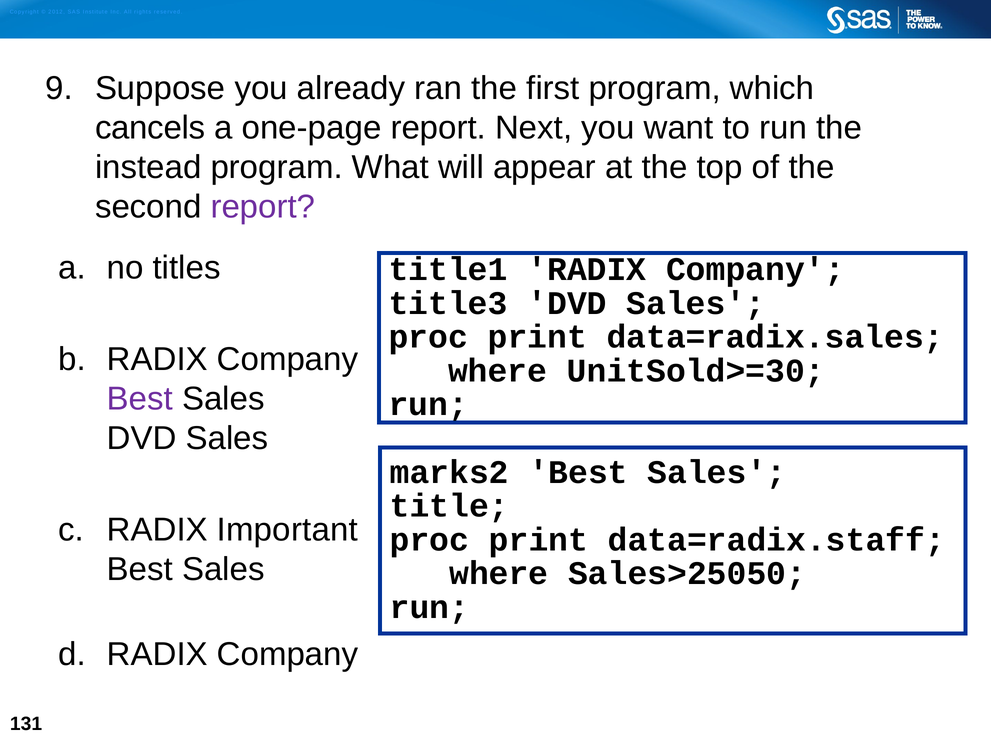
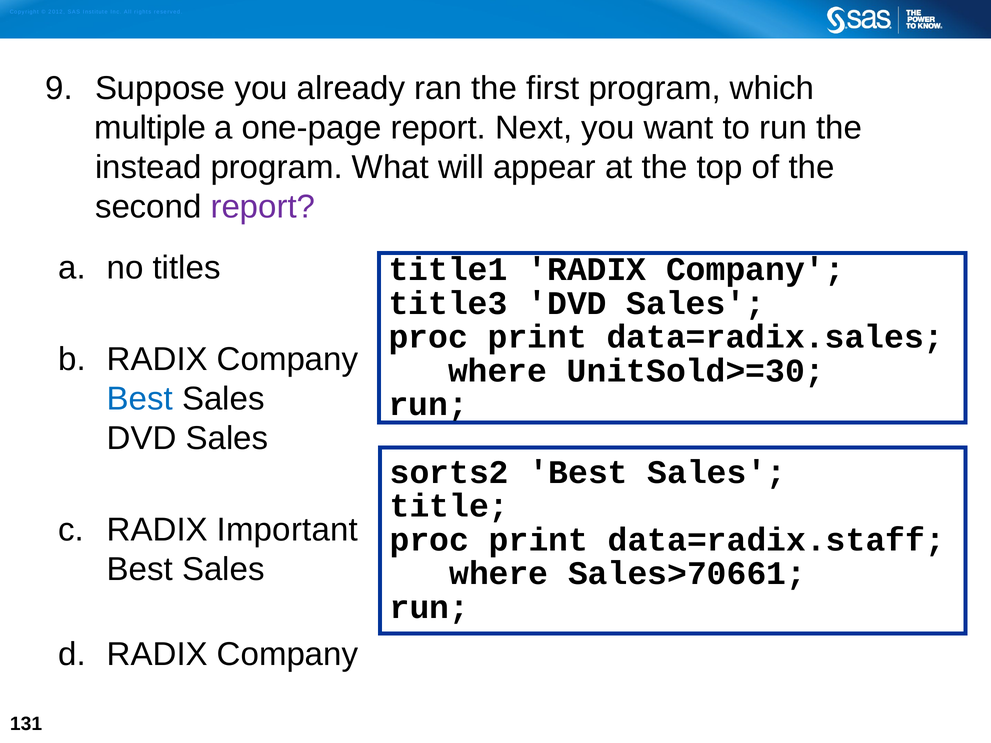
cancels: cancels -> multiple
Best at (140, 399) colour: purple -> blue
marks2: marks2 -> sorts2
Sales>25050: Sales>25050 -> Sales>70661
